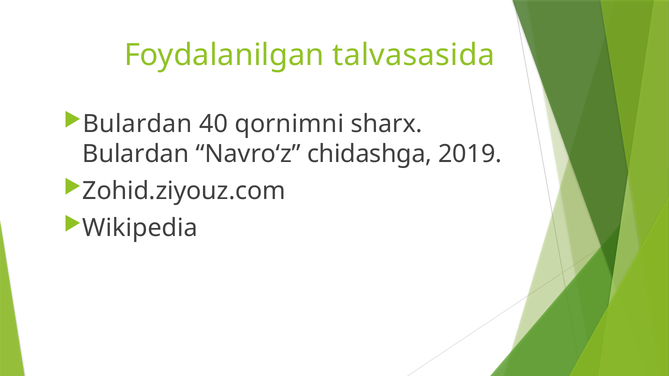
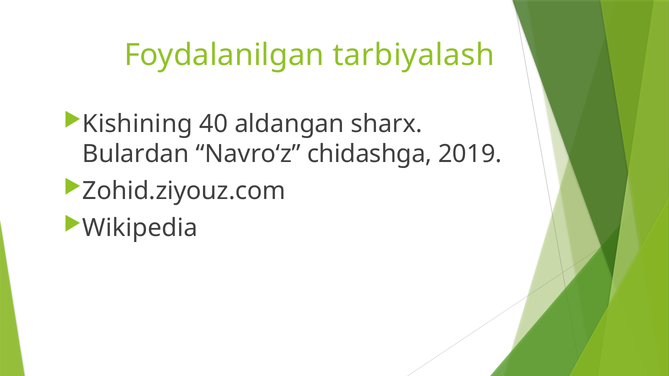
talvasasida: talvasasida -> tarbiyalash
Bulardan at (138, 124): Bulardan -> Kishining
qornimni: qornimni -> aldangan
